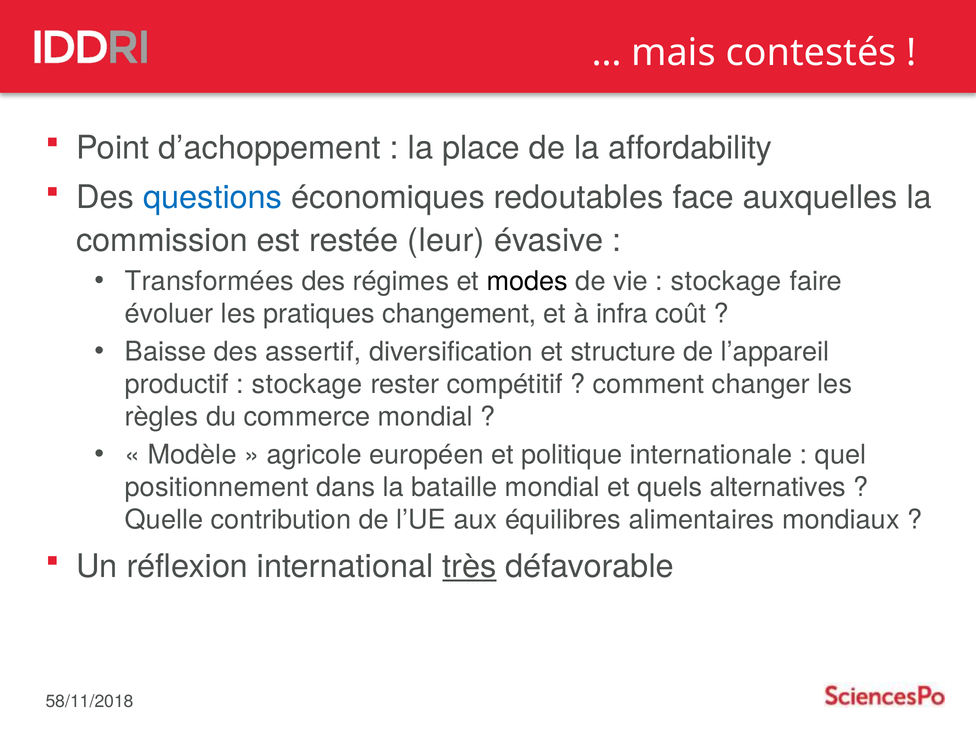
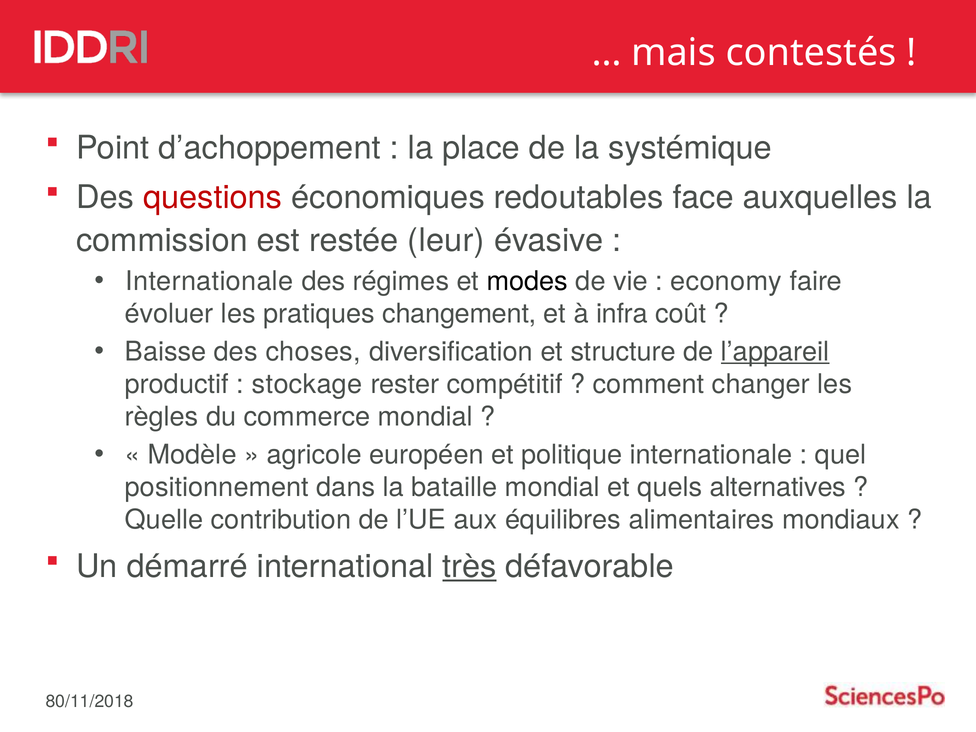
affordability: affordability -> systémique
questions colour: blue -> red
Transformées at (209, 281): Transformées -> Internationale
stockage at (726, 281): stockage -> economy
assertif: assertif -> choses
l’appareil underline: none -> present
réflexion: réflexion -> démarré
58/11/2018: 58/11/2018 -> 80/11/2018
